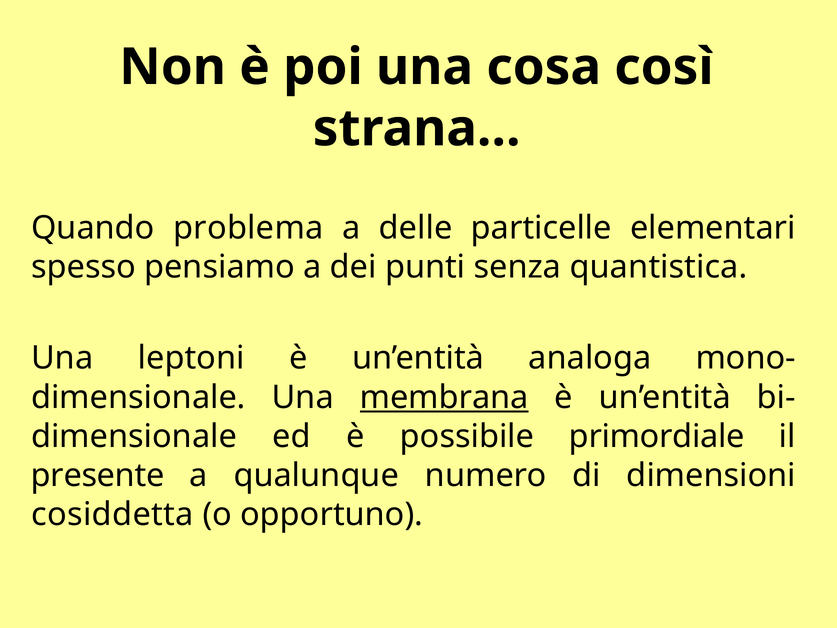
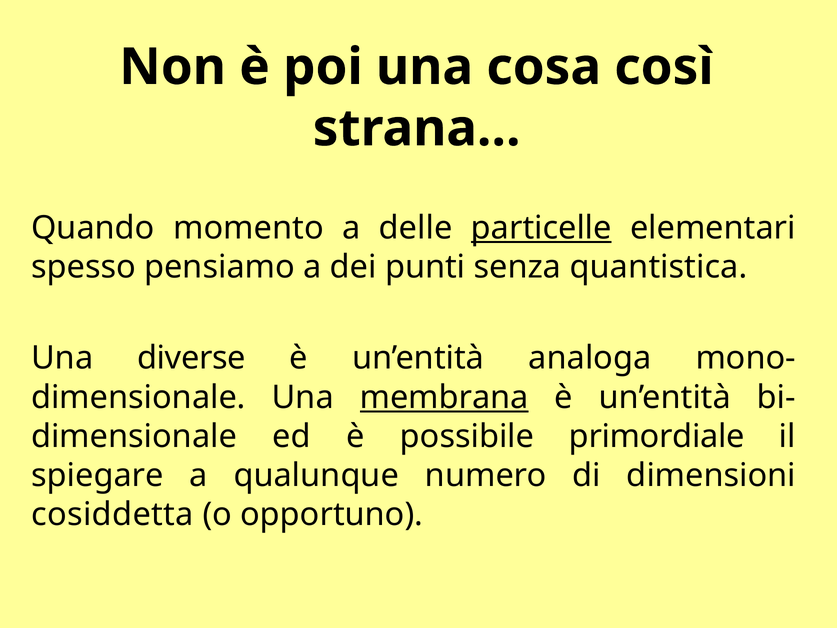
problema: problema -> momento
particelle underline: none -> present
leptoni: leptoni -> diverse
presente: presente -> spiegare
